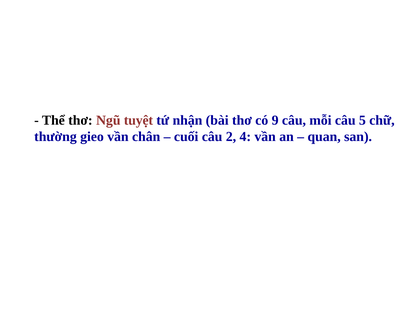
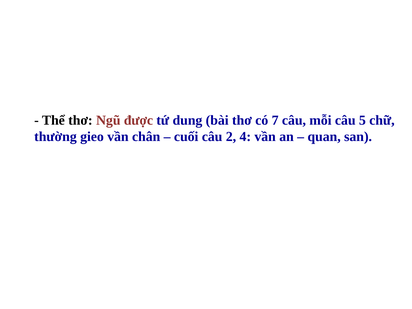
tuyệt: tuyệt -> được
nhận: nhận -> dung
9: 9 -> 7
